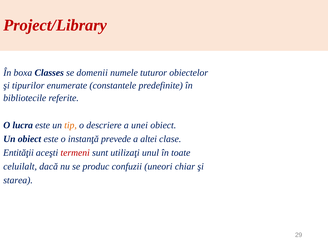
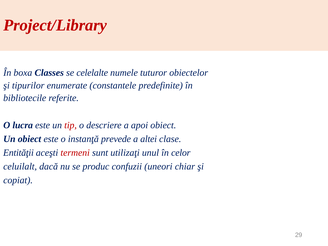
domenii: domenii -> celelalte
tip colour: orange -> red
unei: unei -> apoi
toate: toate -> celor
starea: starea -> copiat
